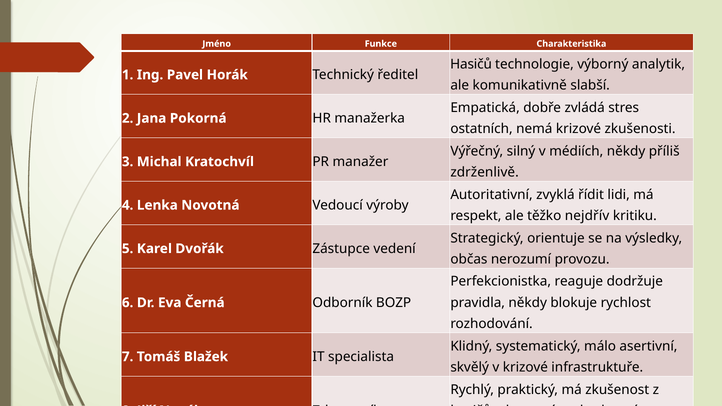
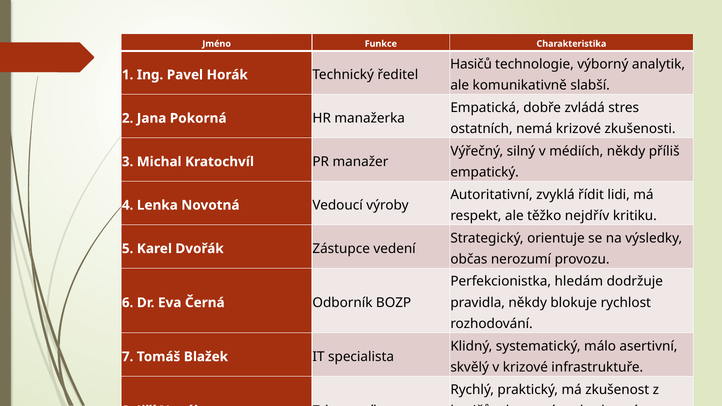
zdrženlivě: zdrženlivě -> empatický
reaguje: reaguje -> hledám
